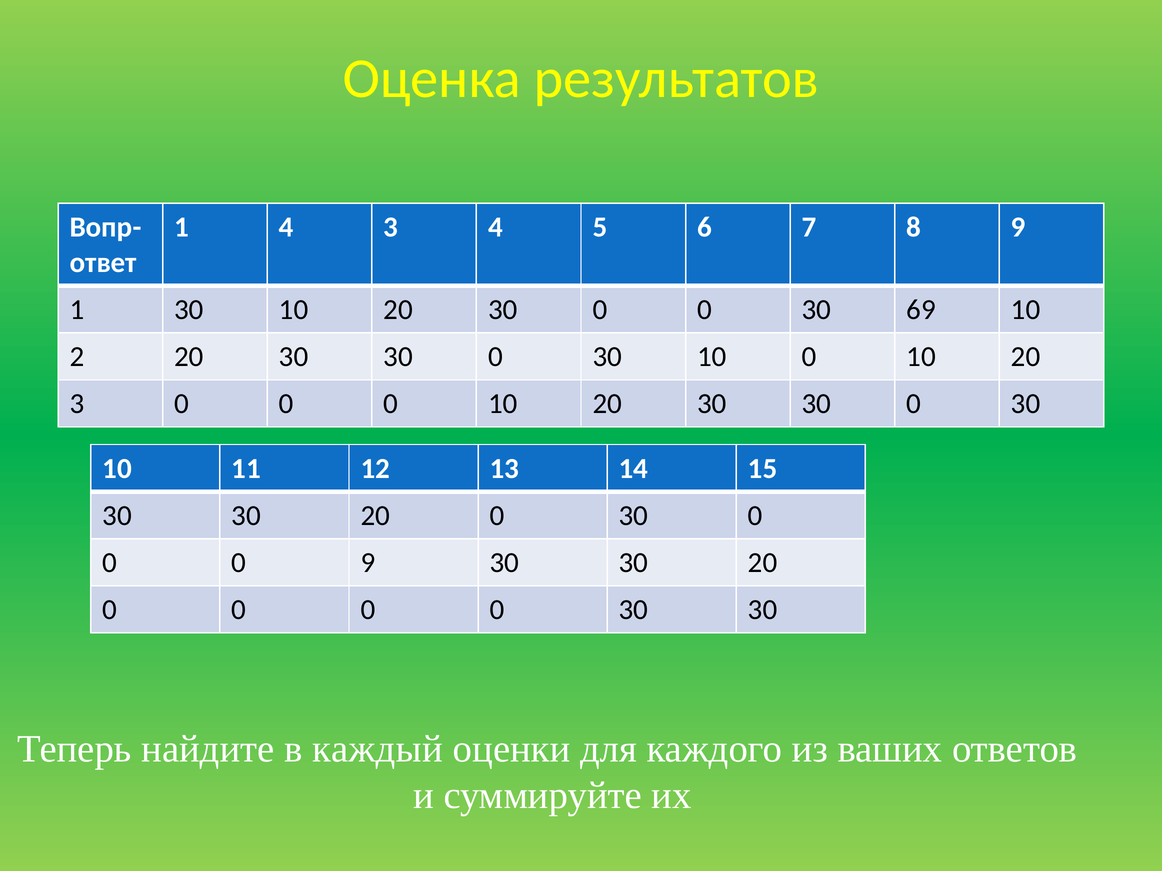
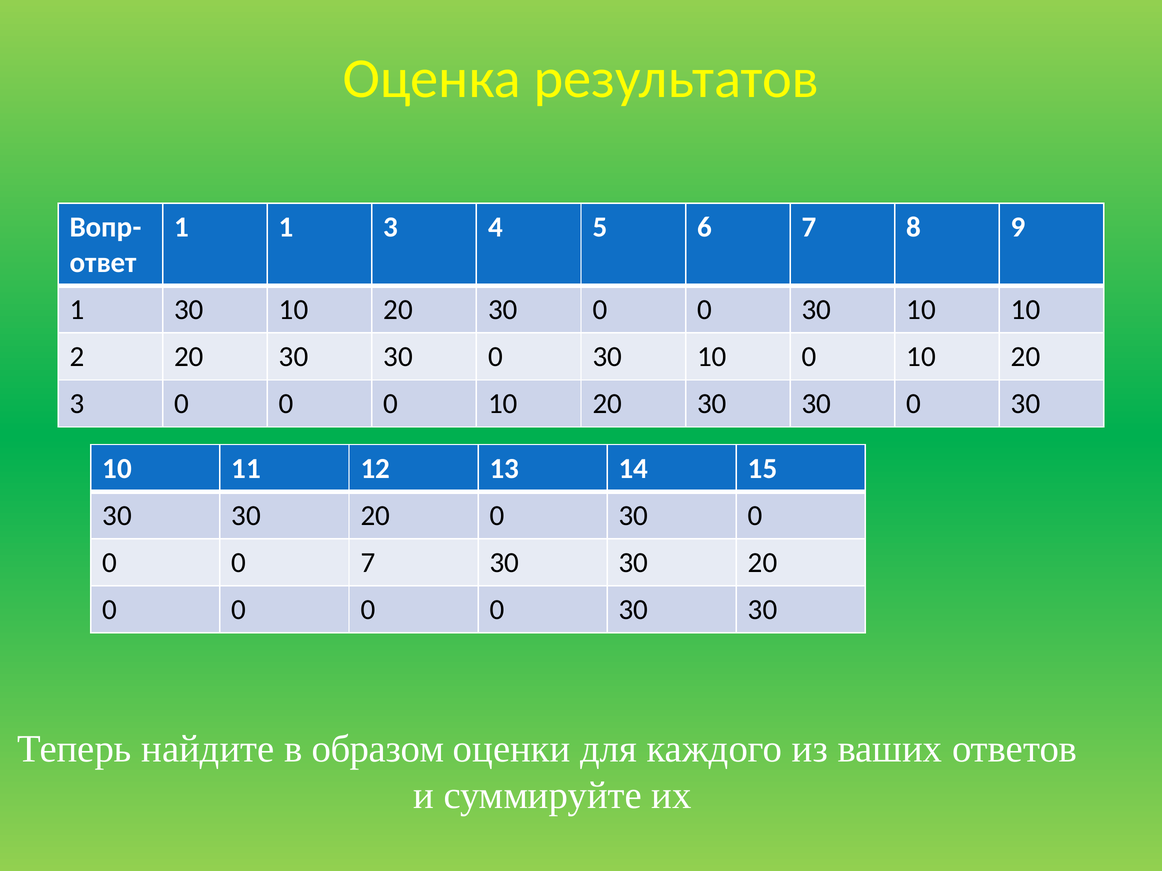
1 4: 4 -> 1
0 0 30 69: 69 -> 10
0 9: 9 -> 7
каждый: каждый -> образом
